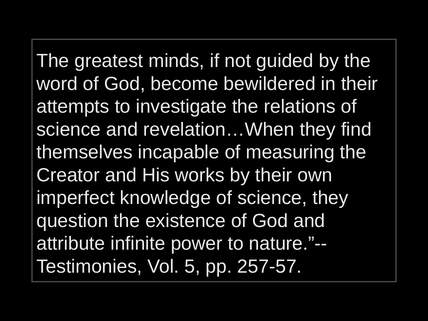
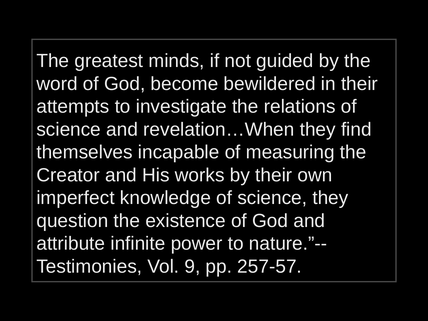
5: 5 -> 9
